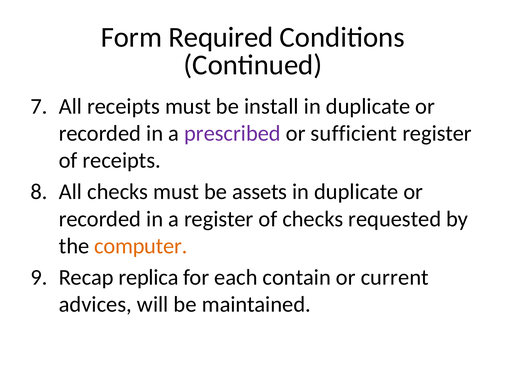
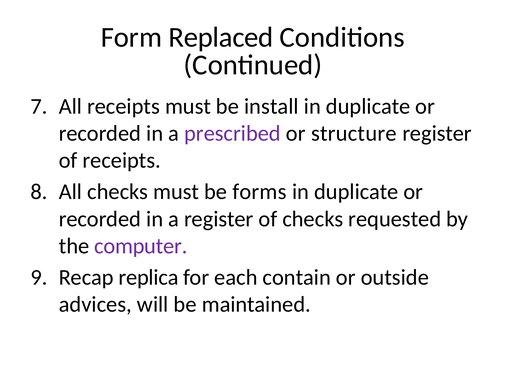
Required: Required -> Replaced
sufficient: sufficient -> structure
assets: assets -> forms
computer colour: orange -> purple
current: current -> outside
